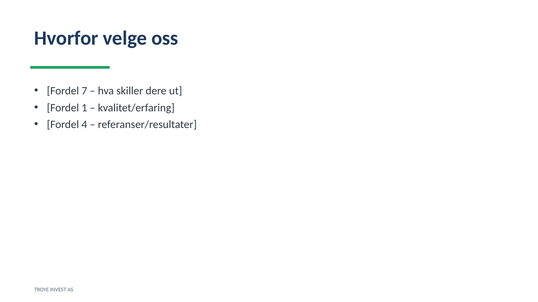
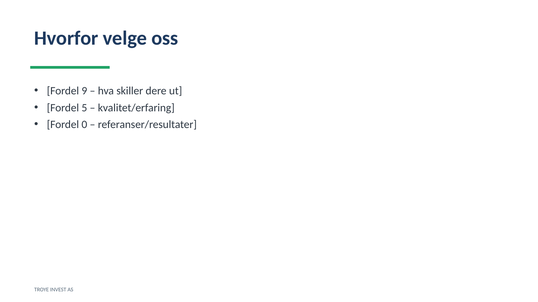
7: 7 -> 9
1: 1 -> 5
4: 4 -> 0
